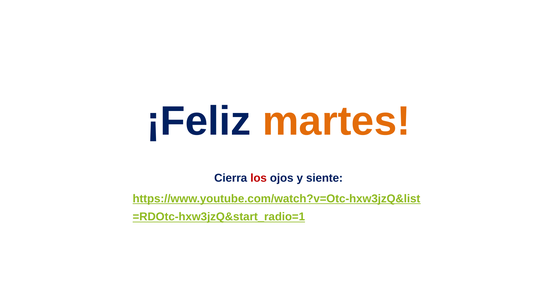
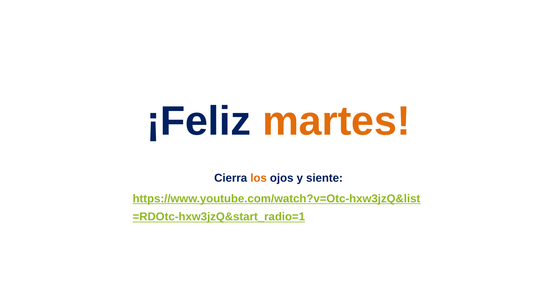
los colour: red -> orange
